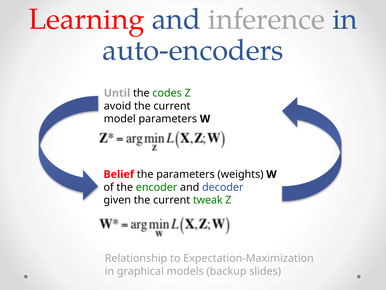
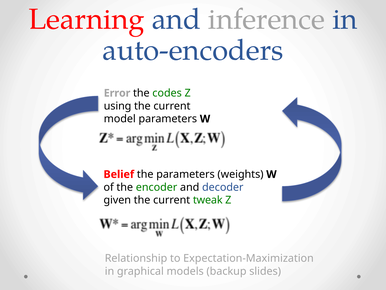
Until: Until -> Error
avoid: avoid -> using
